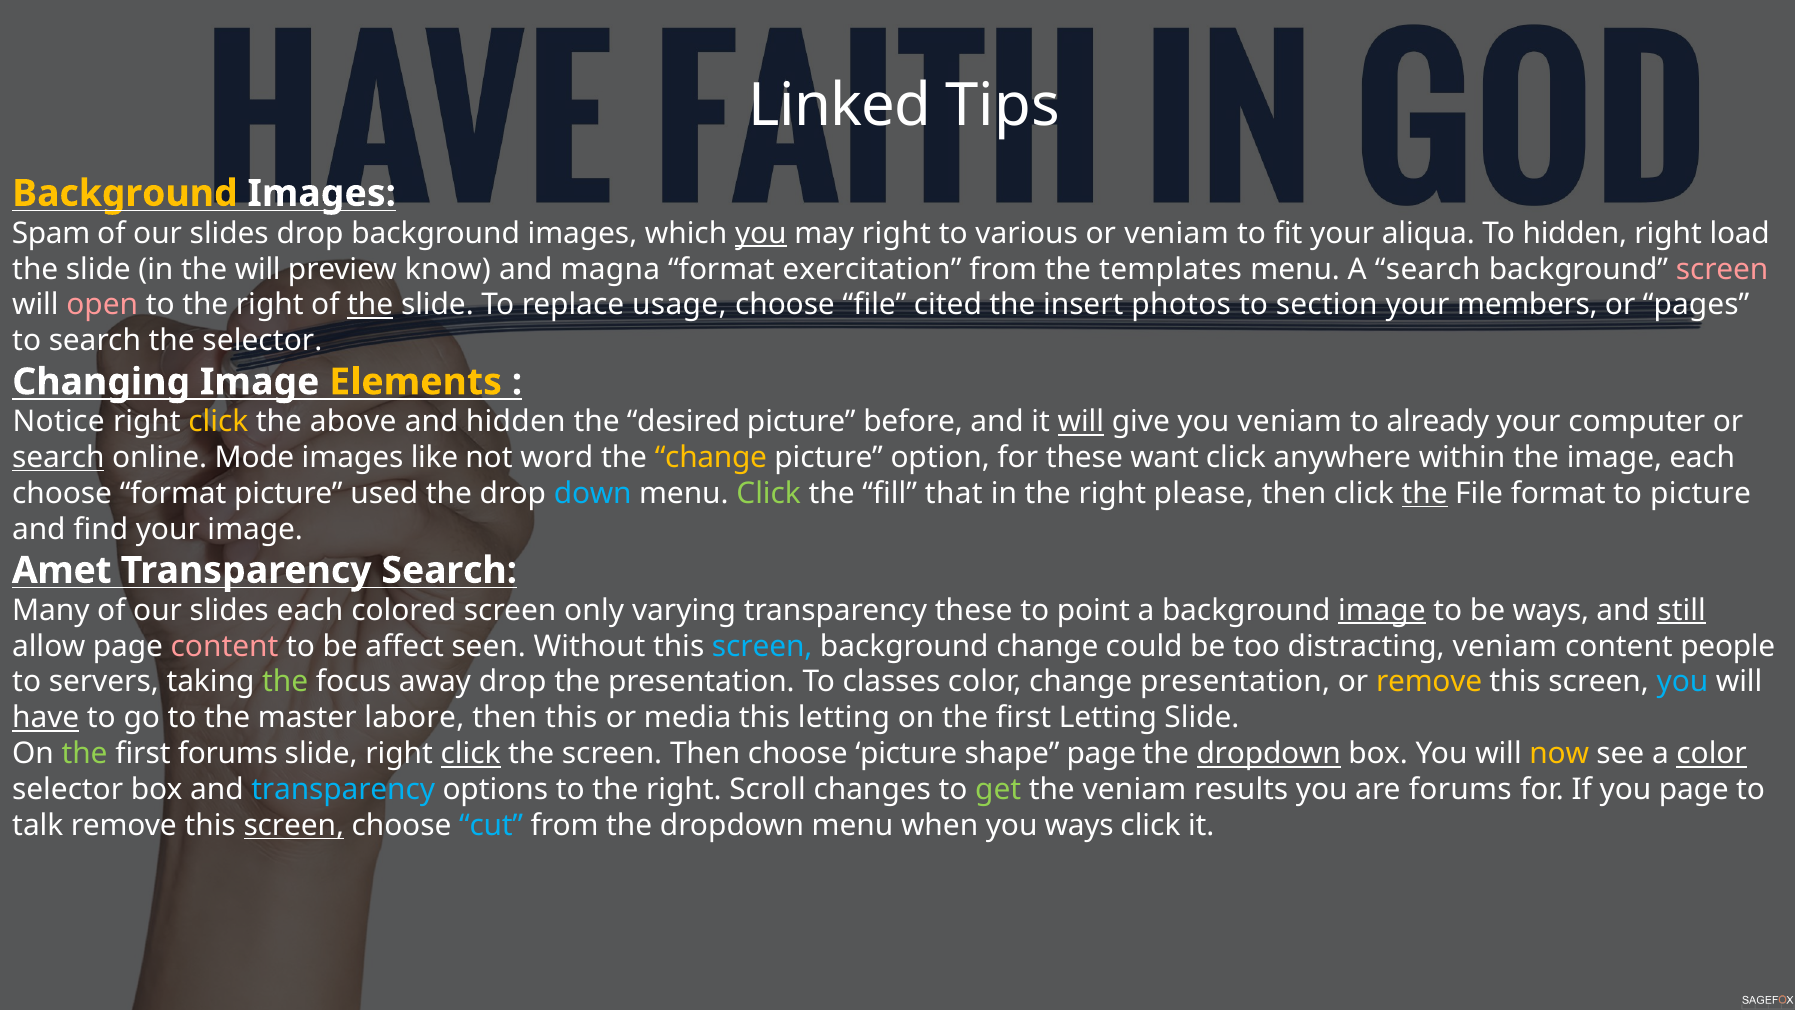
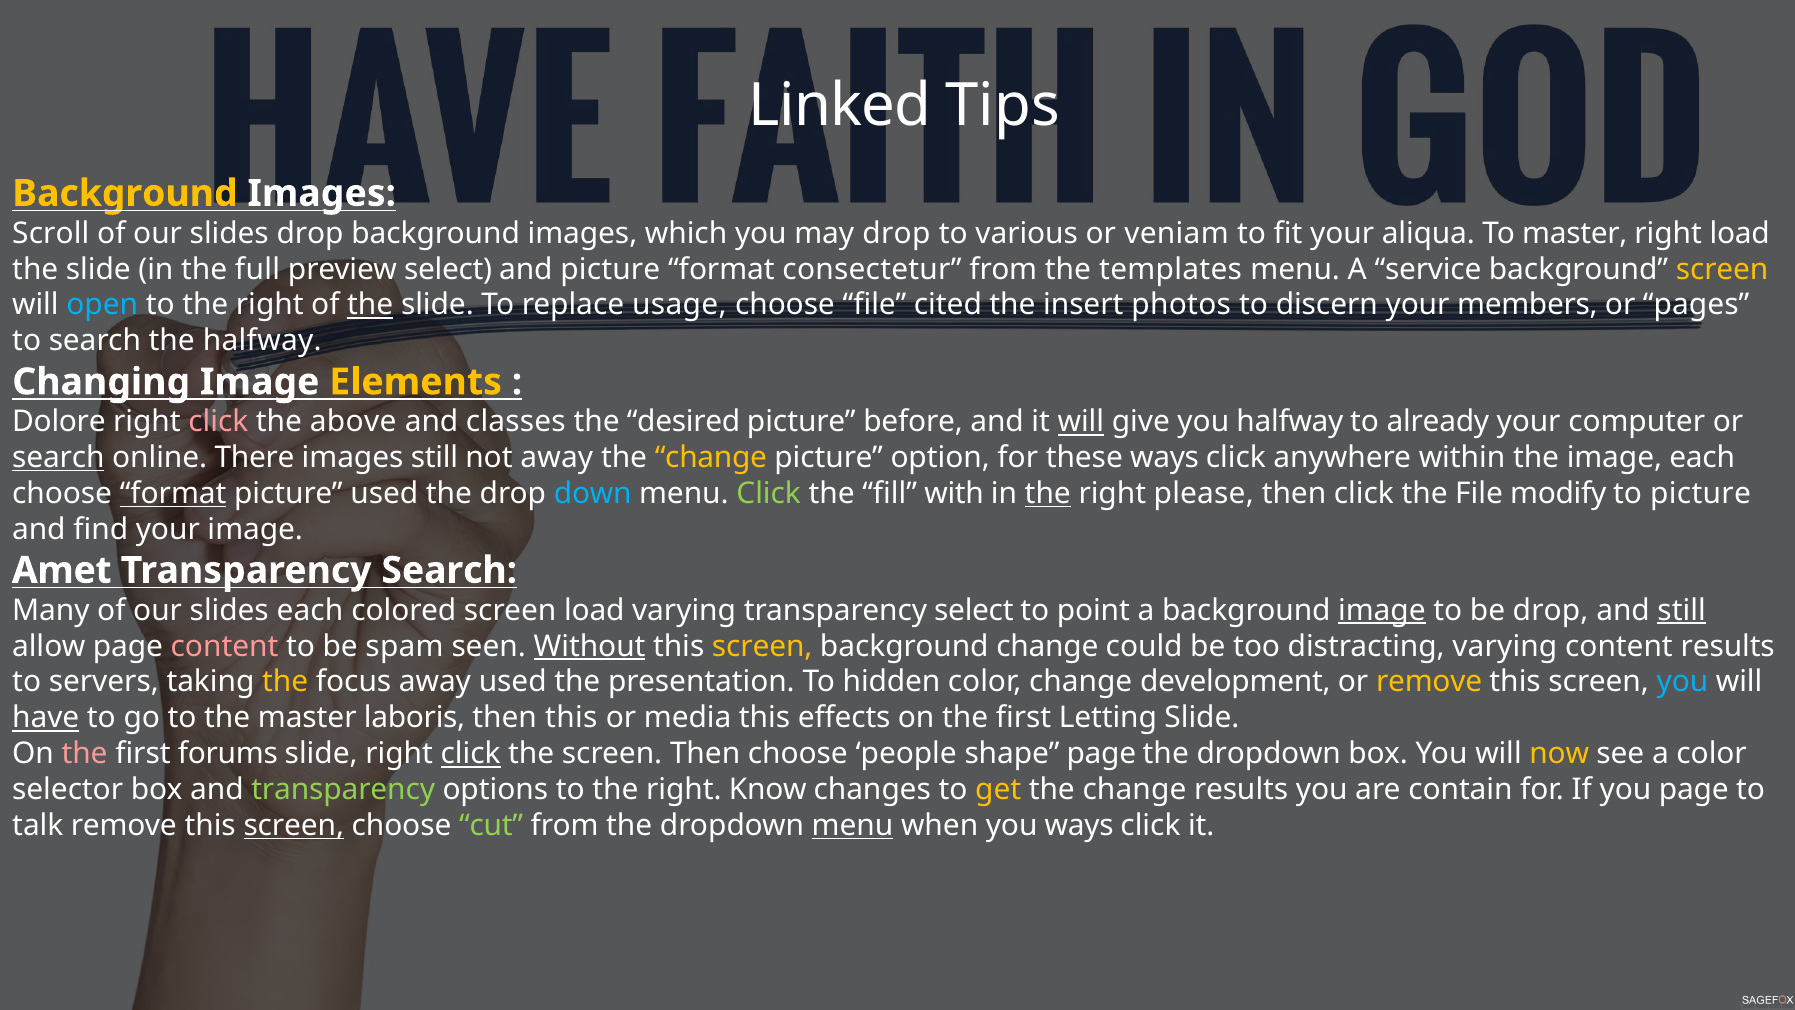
Spam: Spam -> Scroll
you at (761, 233) underline: present -> none
may right: right -> drop
To hidden: hidden -> master
the will: will -> full
preview know: know -> select
and magna: magna -> picture
exercitation: exercitation -> consectetur
A search: search -> service
screen at (1722, 269) colour: pink -> yellow
open colour: pink -> light blue
section: section -> discern
the selector: selector -> halfway
Notice: Notice -> Dolore
click at (218, 422) colour: yellow -> pink
and hidden: hidden -> classes
you veniam: veniam -> halfway
Mode: Mode -> There
images like: like -> still
not word: word -> away
these want: want -> ways
format at (173, 493) underline: none -> present
that: that -> with
the at (1048, 493) underline: none -> present
the at (1425, 493) underline: present -> none
File format: format -> modify
screen only: only -> load
transparency these: these -> select
be ways: ways -> drop
affect: affect -> spam
Without underline: none -> present
screen at (762, 646) colour: light blue -> yellow
distracting veniam: veniam -> varying
content people: people -> results
the at (285, 682) colour: light green -> yellow
away drop: drop -> used
classes: classes -> hidden
change presentation: presentation -> development
labore: labore -> laboris
this letting: letting -> effects
the at (85, 754) colour: light green -> pink
choose picture: picture -> people
dropdown at (1269, 754) underline: present -> none
color at (1712, 754) underline: present -> none
transparency at (343, 790) colour: light blue -> light green
Scroll: Scroll -> Know
get colour: light green -> yellow
veniam at (1134, 790): veniam -> change
are forums: forums -> contain
cut colour: light blue -> light green
menu at (853, 825) underline: none -> present
